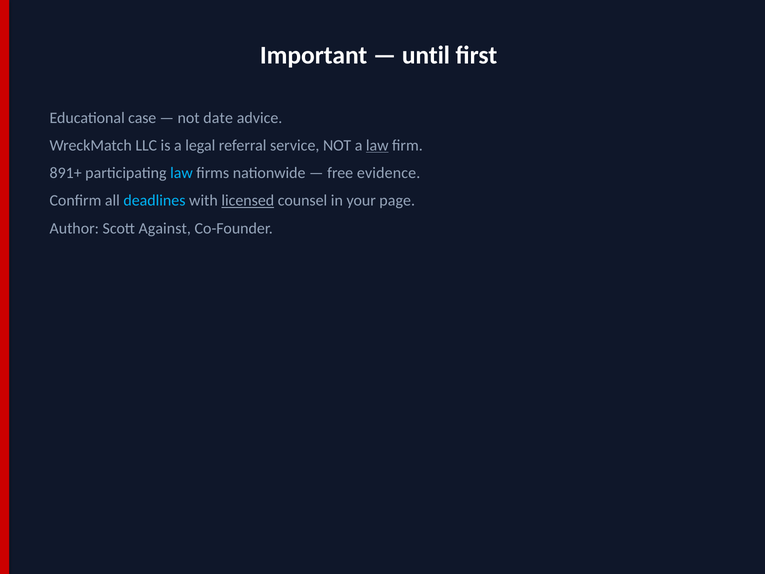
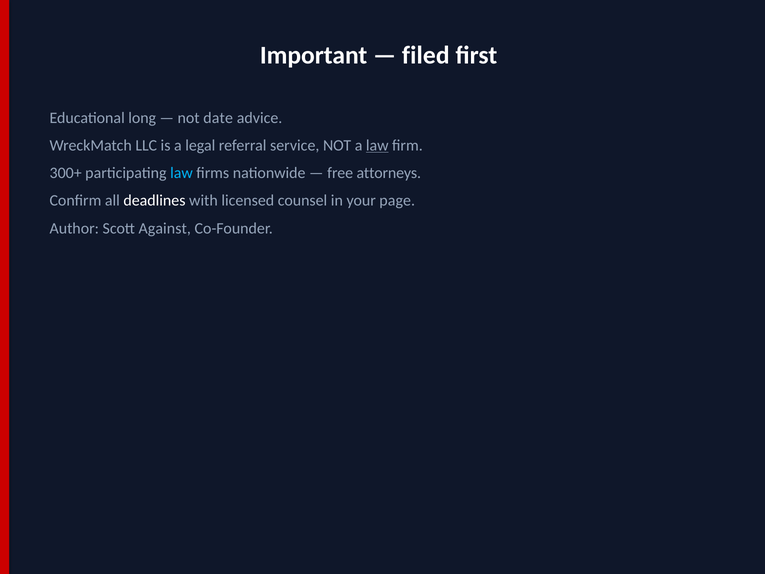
until: until -> filed
case: case -> long
891+: 891+ -> 300+
evidence: evidence -> attorneys
deadlines colour: light blue -> white
licensed underline: present -> none
